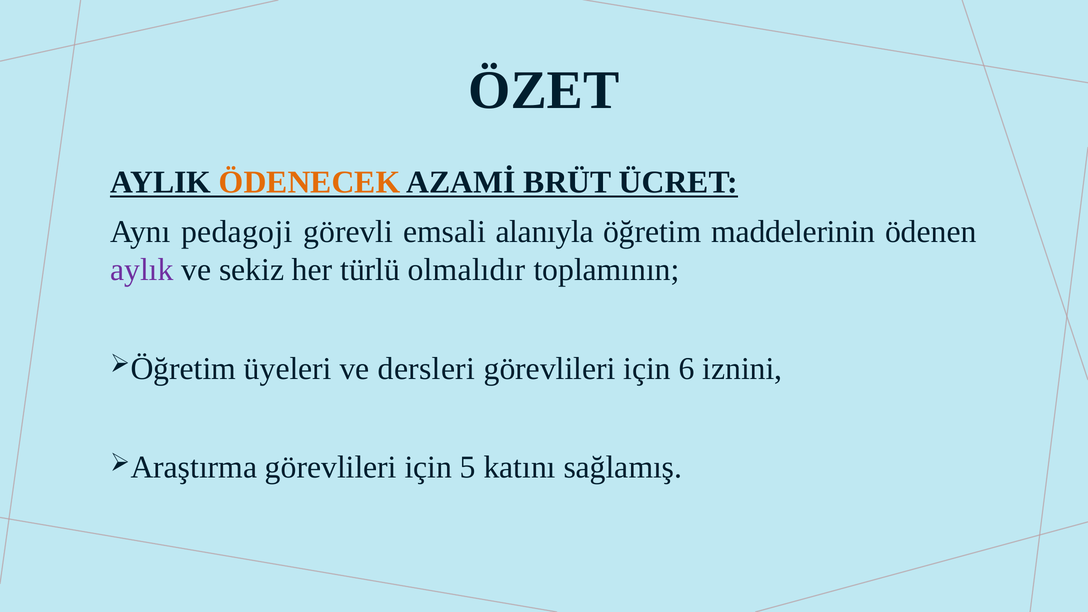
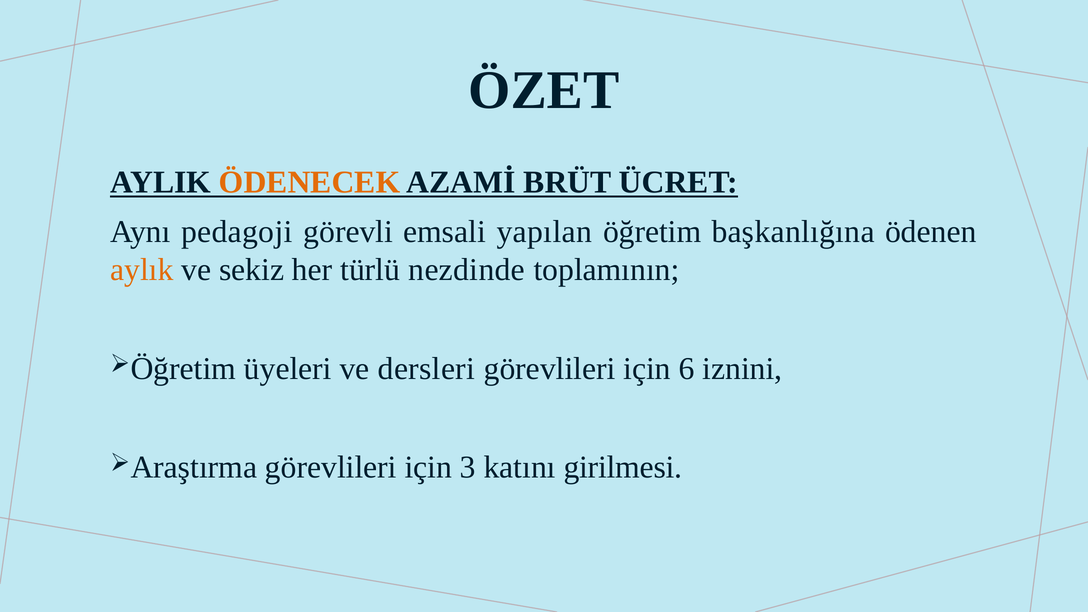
alanıyla: alanıyla -> yapılan
maddelerinin: maddelerinin -> başkanlığına
aylık colour: purple -> orange
olmalıdır: olmalıdır -> nezdinde
5: 5 -> 3
sağlamış: sağlamış -> girilmesi
